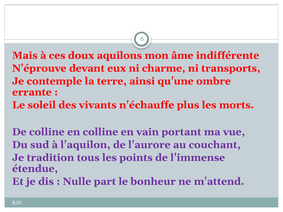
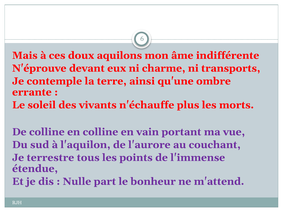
tradition: tradition -> terrestre
